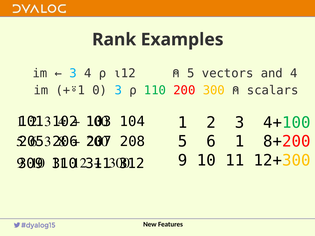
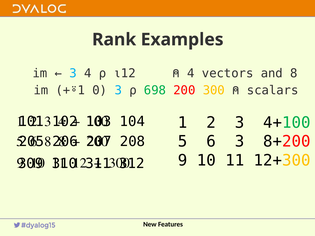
5 at (191, 73): 5 -> 4
and 4: 4 -> 8
110: 110 -> 698
6 1: 1 -> 3
3 at (48, 142): 3 -> 8
